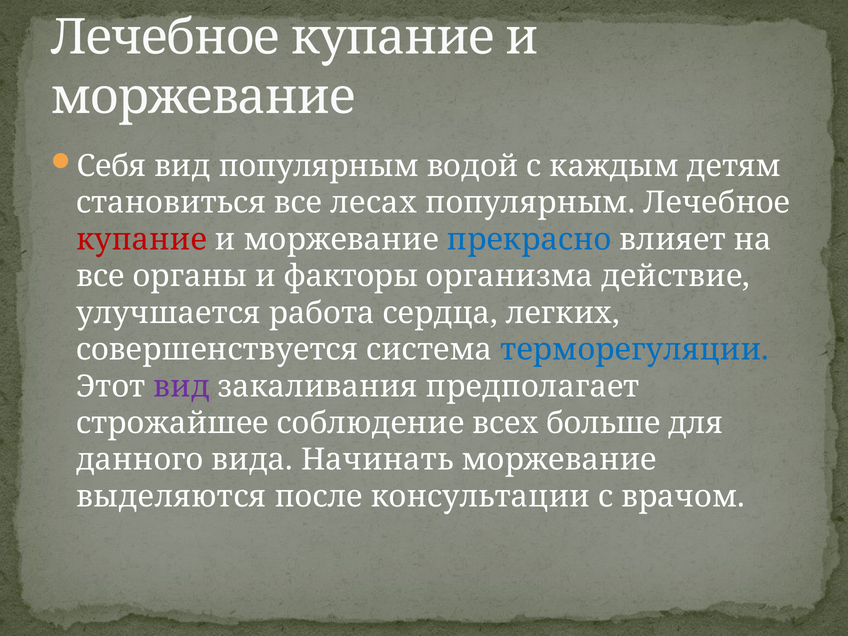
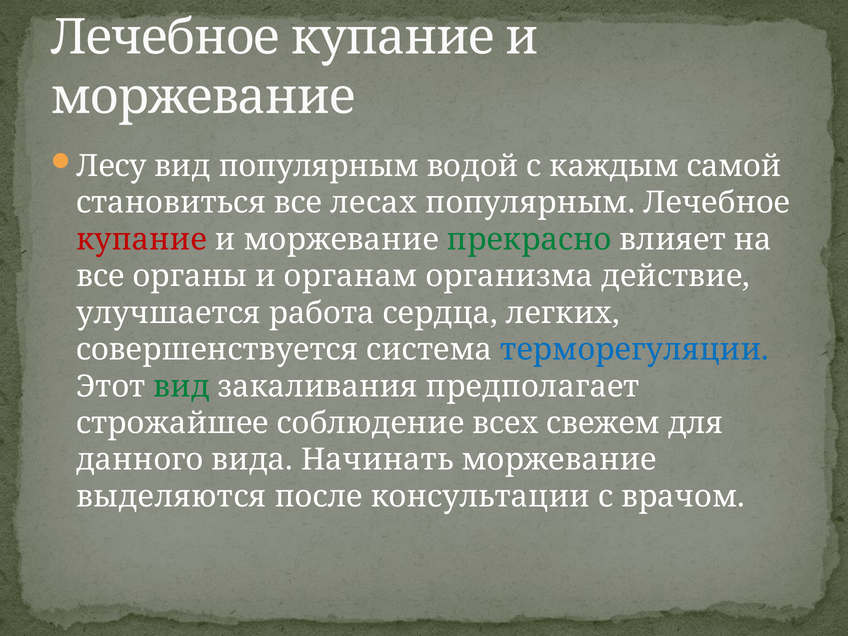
Себя: Себя -> Лесу
детям: детям -> самой
прекрасно colour: blue -> green
факторы: факторы -> органам
вид at (182, 386) colour: purple -> green
больше: больше -> свежем
